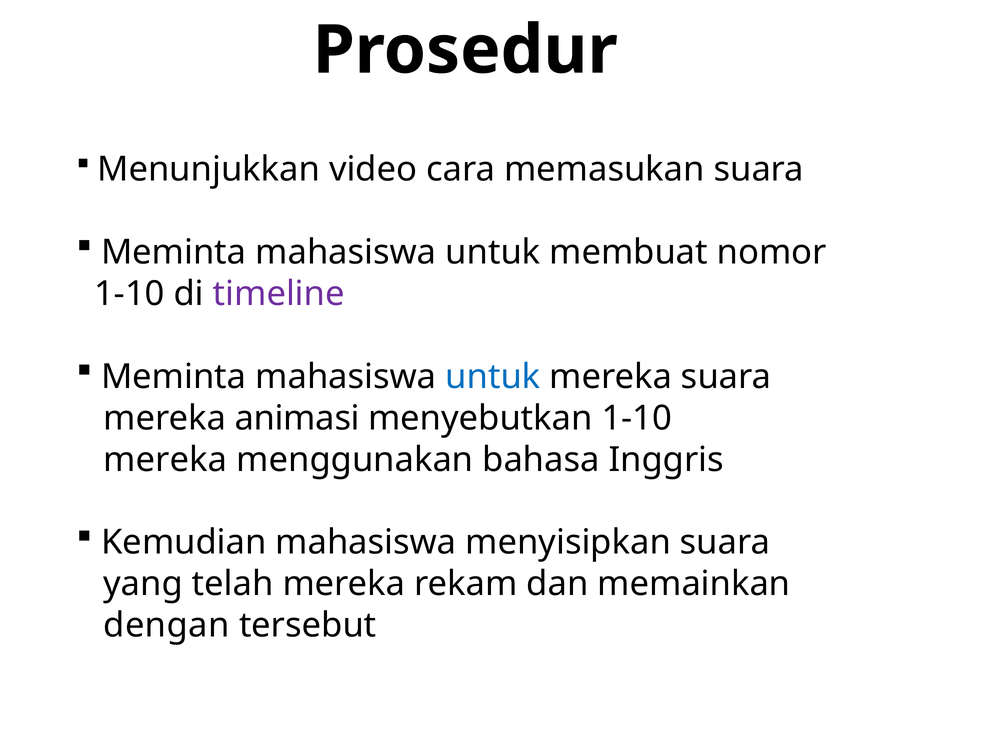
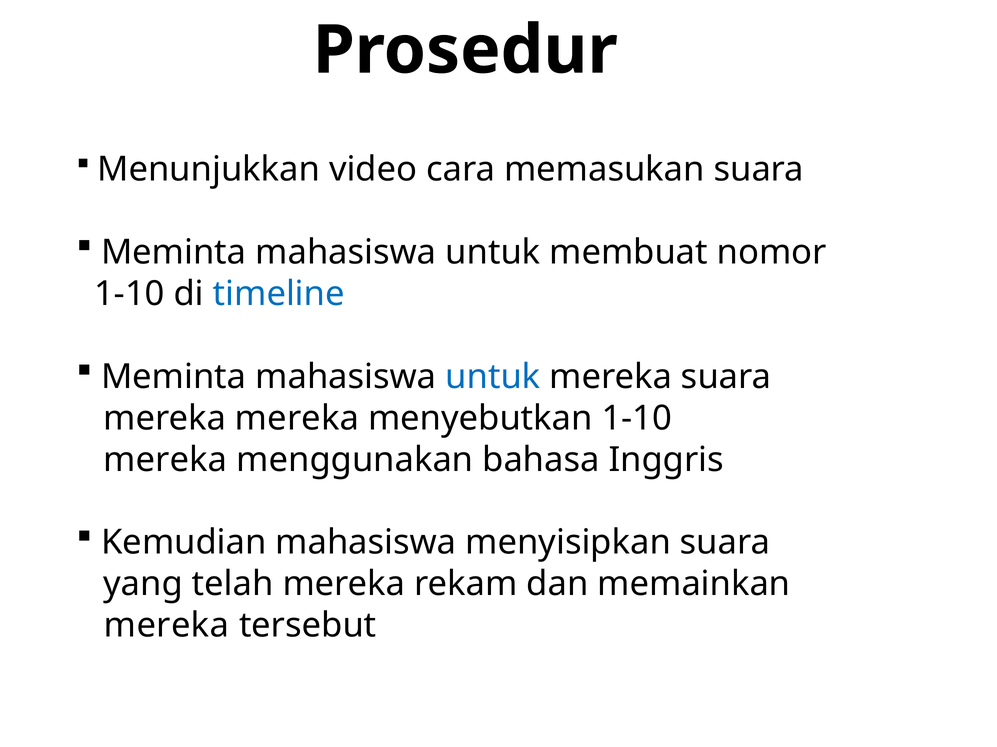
timeline colour: purple -> blue
mereka animasi: animasi -> mereka
dengan at (167, 626): dengan -> mereka
